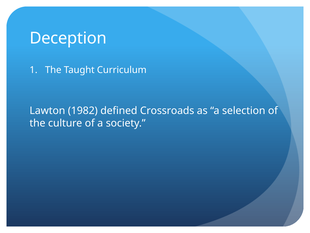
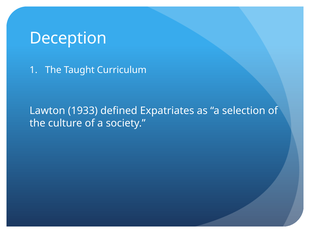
1982: 1982 -> 1933
Crossroads: Crossroads -> Expatriates
